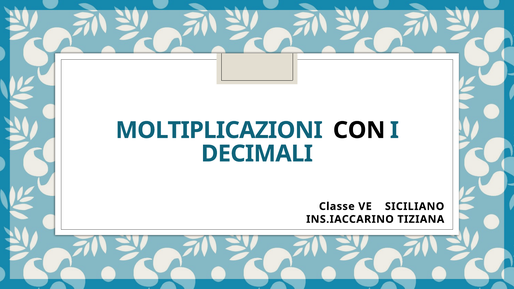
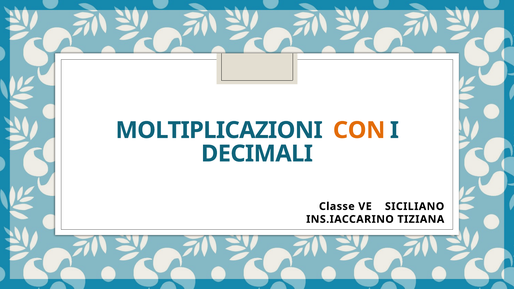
CON colour: black -> orange
